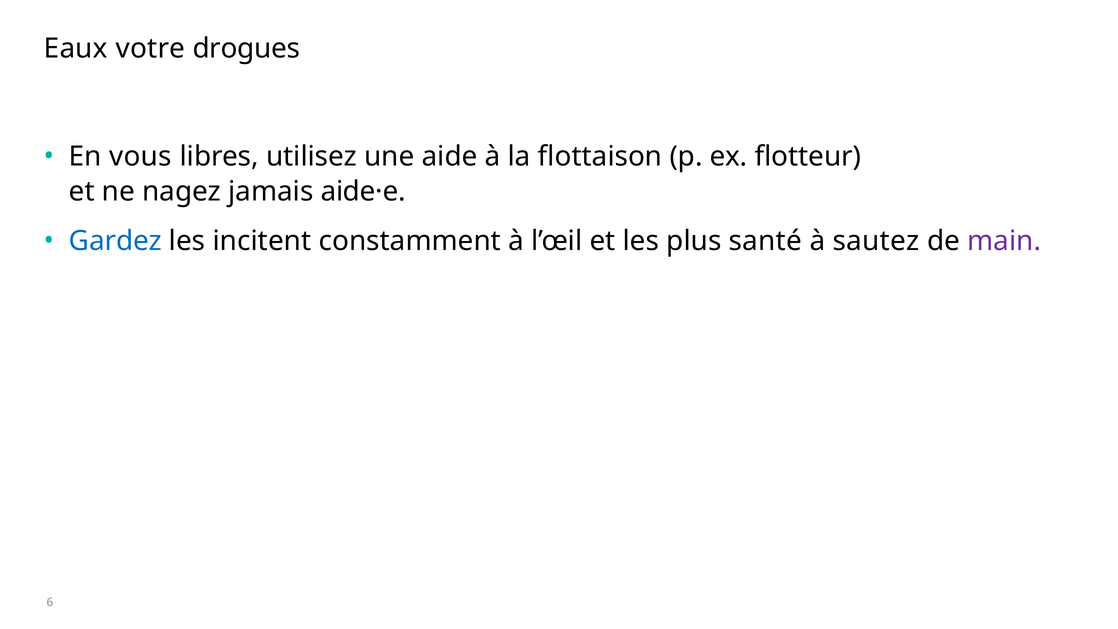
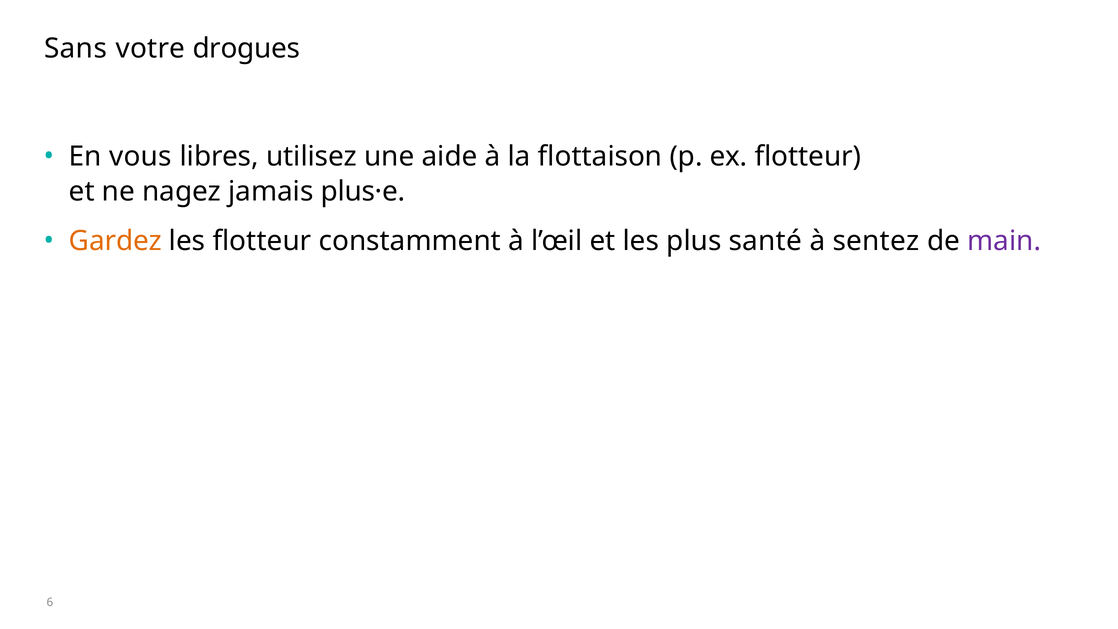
Eaux: Eaux -> Sans
aide·e: aide·e -> plus·e
Gardez colour: blue -> orange
les incitent: incitent -> flotteur
sautez: sautez -> sentez
